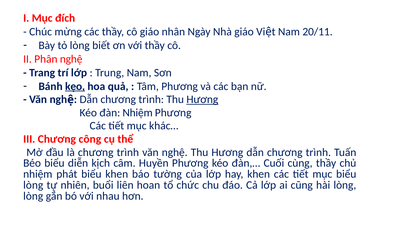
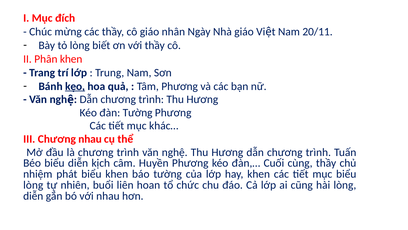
Phân nghệ: nghệ -> khen
Hương at (202, 99) underline: present -> none
Nhiệm at (138, 112): Nhiệm -> Tường
Chương công: công -> nhau
lòng at (33, 196): lòng -> diễn
